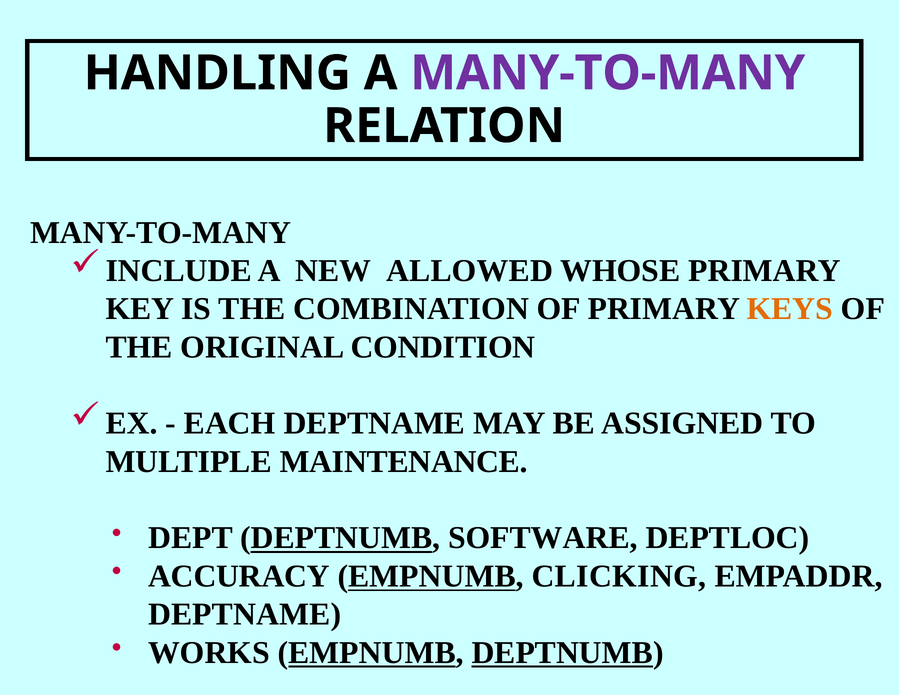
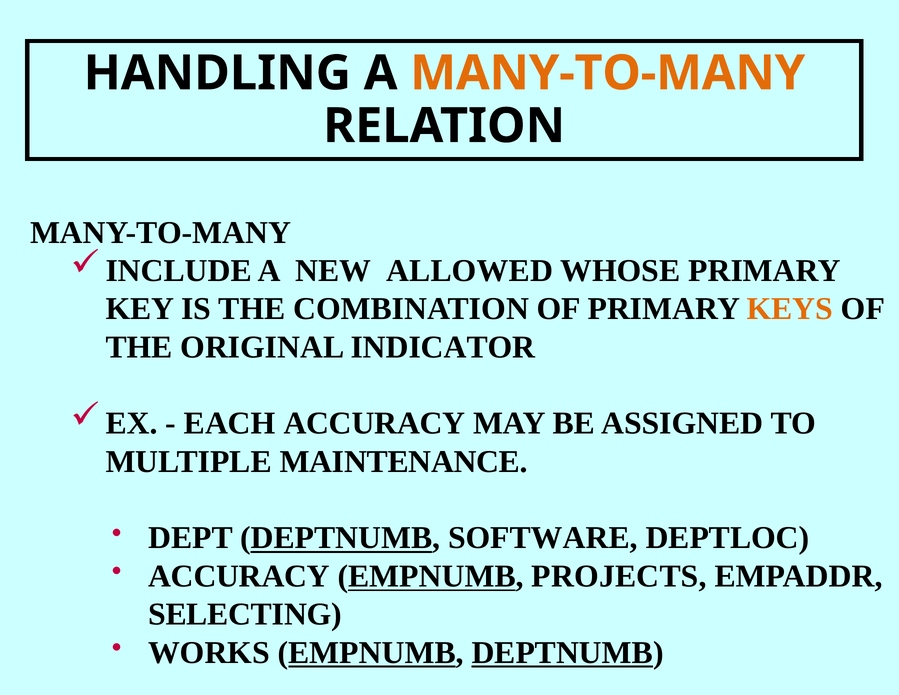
MANY-TO-MANY at (608, 73) colour: purple -> orange
CONDITION: CONDITION -> INDICATOR
EACH DEPTNAME: DEPTNAME -> ACCURACY
CLICKING: CLICKING -> PROJECTS
DEPTNAME at (245, 614): DEPTNAME -> SELECTING
